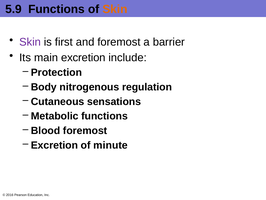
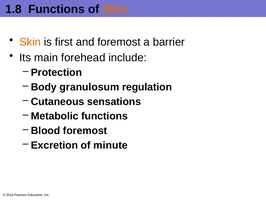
5.9: 5.9 -> 1.8
Skin at (30, 42) colour: purple -> orange
main excretion: excretion -> forehead
nitrogenous: nitrogenous -> granulosum
